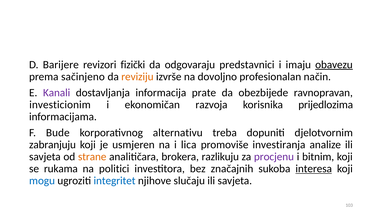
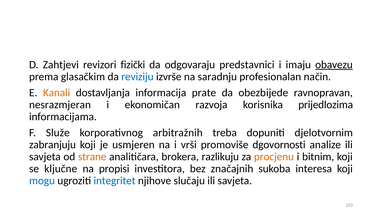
Barijere: Barijere -> Zahtjevi
sačinjeno: sačinjeno -> glasačkim
reviziju colour: orange -> blue
dovoljno: dovoljno -> saradnju
Kanali colour: purple -> orange
investicionim: investicionim -> nesrazmjeran
Bude: Bude -> Služe
alternativu: alternativu -> arbitražnih
lica: lica -> vrši
investiranja: investiranja -> dgovornosti
procjenu colour: purple -> orange
rukama: rukama -> ključne
politici: politici -> propisi
interesa underline: present -> none
